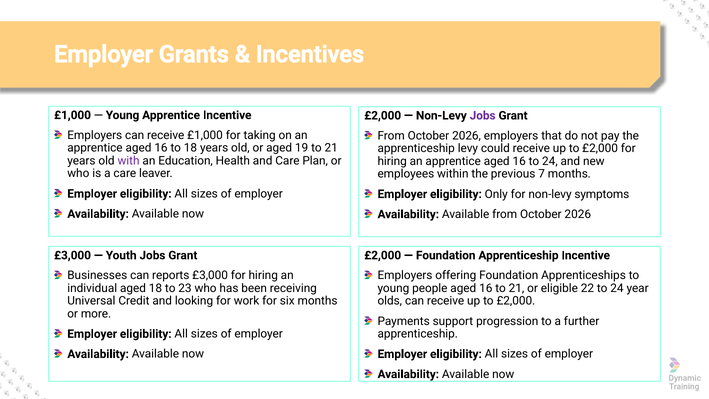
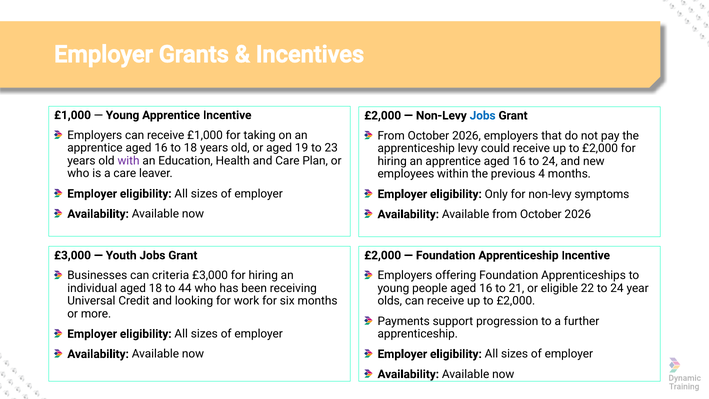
Jobs at (483, 115) colour: purple -> blue
19 to 21: 21 -> 23
7: 7 -> 4
reports: reports -> criteria
23: 23 -> 44
